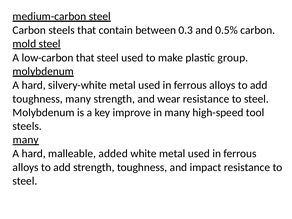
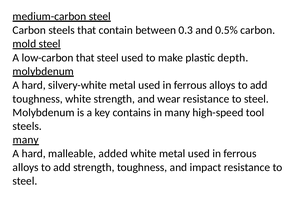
group: group -> depth
toughness many: many -> white
improve: improve -> contains
